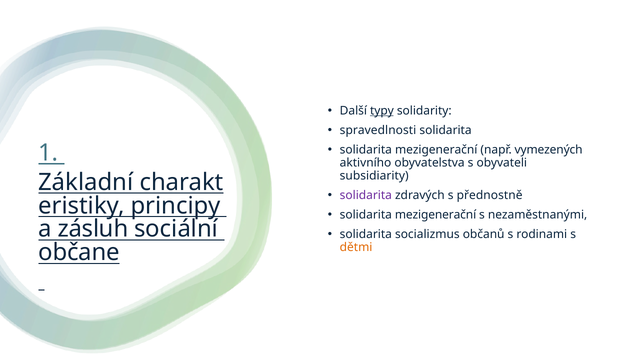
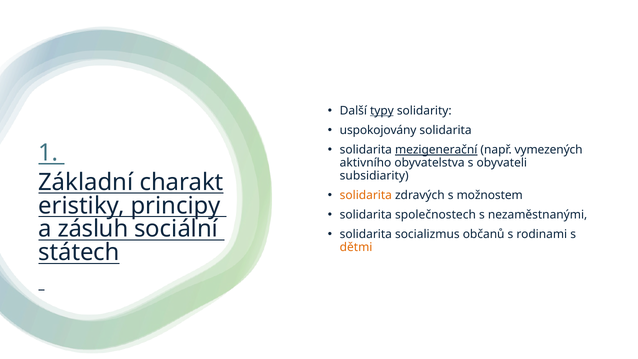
spravedlnosti: spravedlnosti -> uspokojovány
mezigenerační at (436, 150) underline: none -> present
solidarita at (366, 195) colour: purple -> orange
přednostně: přednostně -> možnostem
mezigenerační at (436, 215): mezigenerační -> společnostech
občane: občane -> státech
